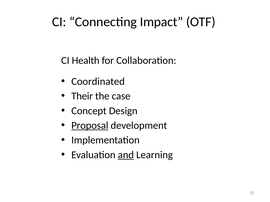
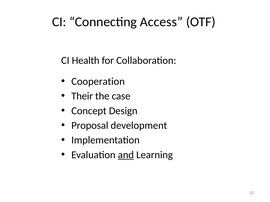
Impact: Impact -> Access
Coordinated: Coordinated -> Cooperation
Proposal underline: present -> none
